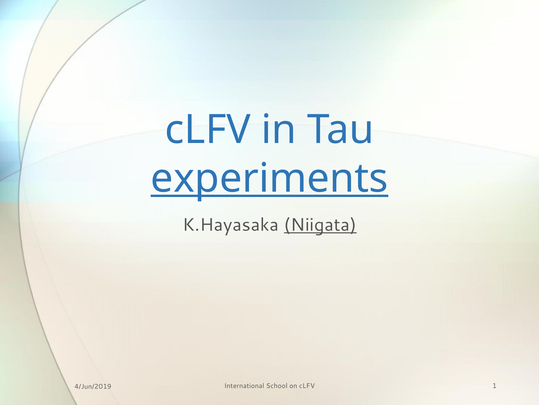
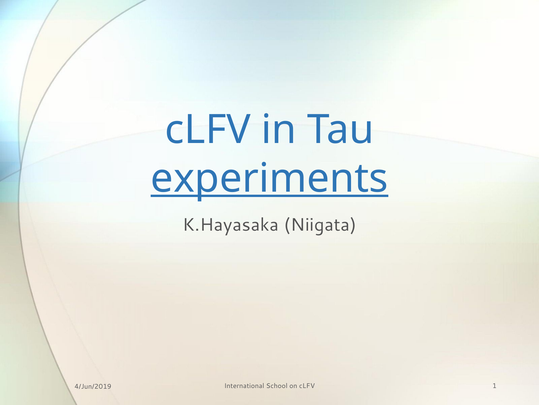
Niigata underline: present -> none
